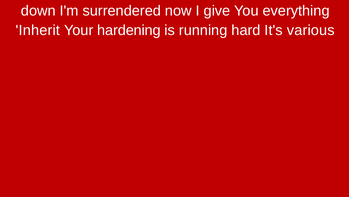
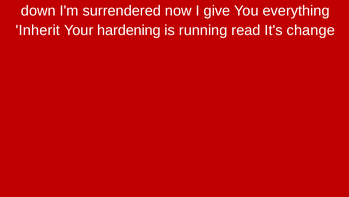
hard: hard -> read
various: various -> change
